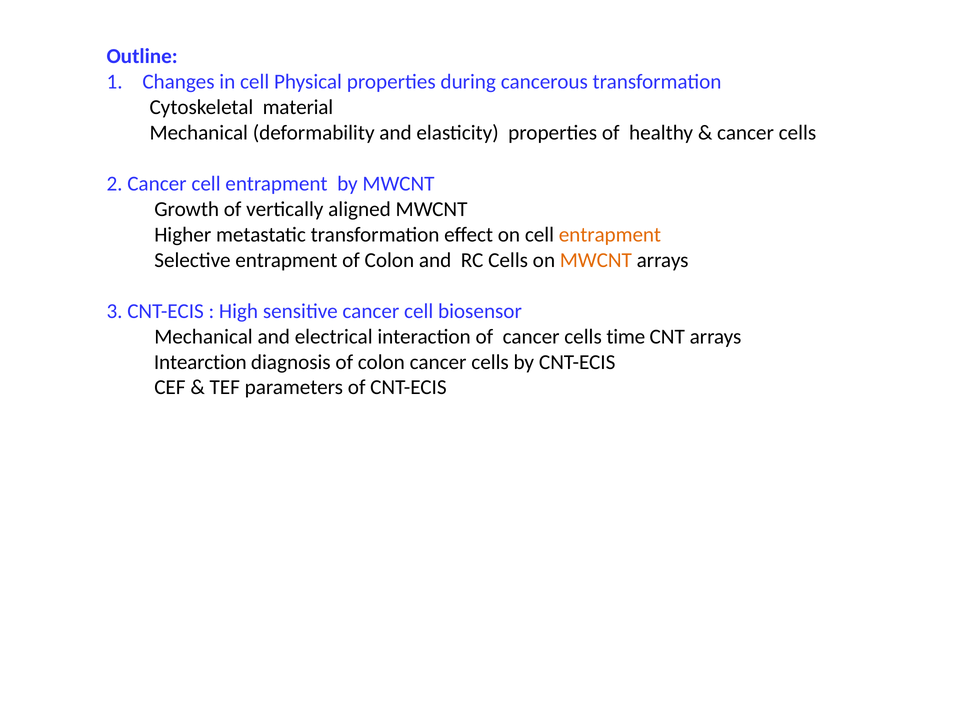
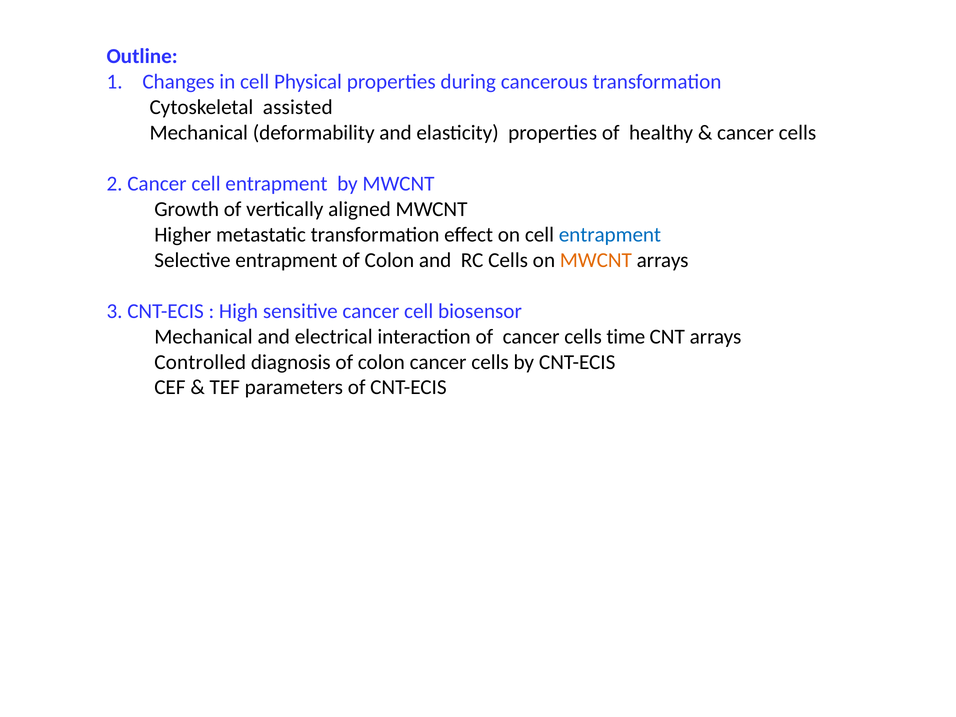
material: material -> assisted
entrapment at (610, 235) colour: orange -> blue
Intearction: Intearction -> Controlled
